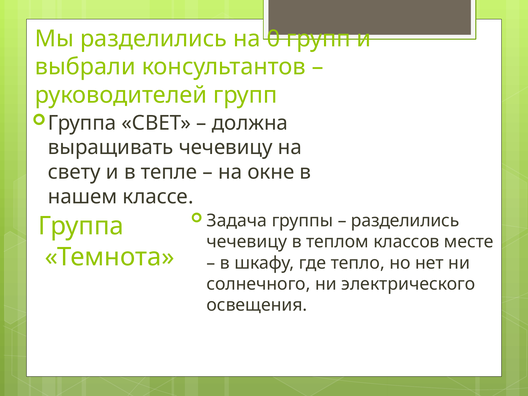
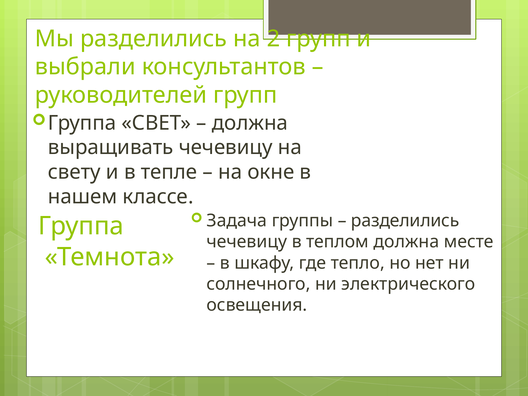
0: 0 -> 2
теплом классов: классов -> должна
